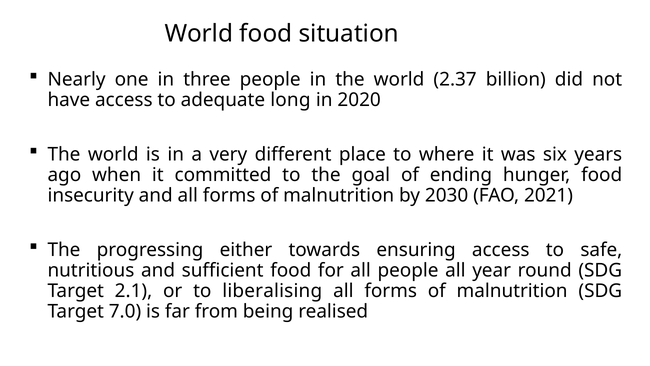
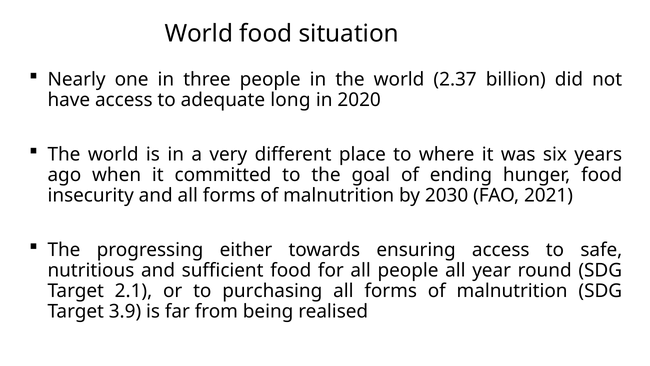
liberalising: liberalising -> purchasing
7.0: 7.0 -> 3.9
